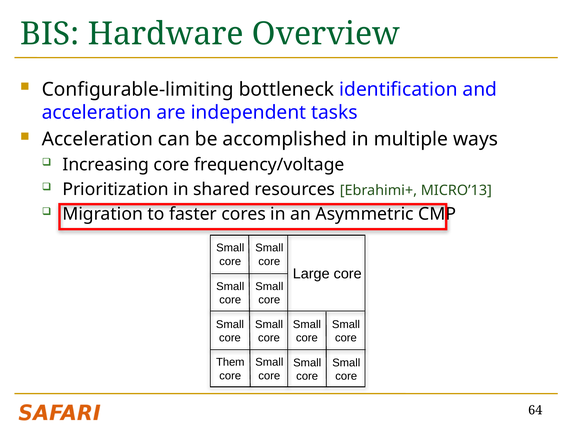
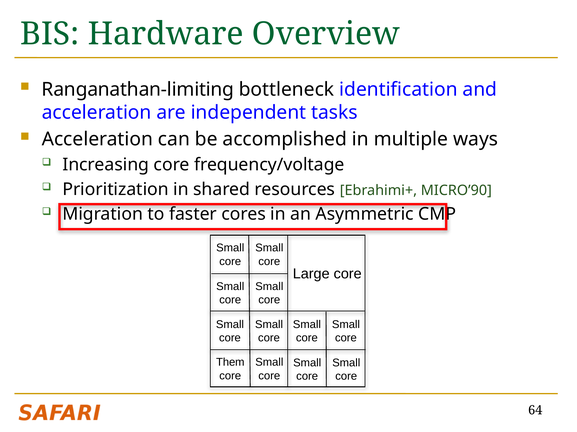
Configurable-limiting: Configurable-limiting -> Ranganathan-limiting
MICRO’13: MICRO’13 -> MICRO’90
